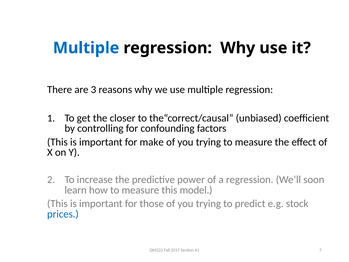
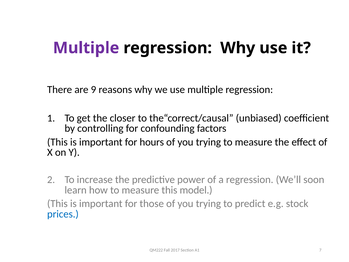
Multiple at (86, 48) colour: blue -> purple
3: 3 -> 9
make: make -> hours
